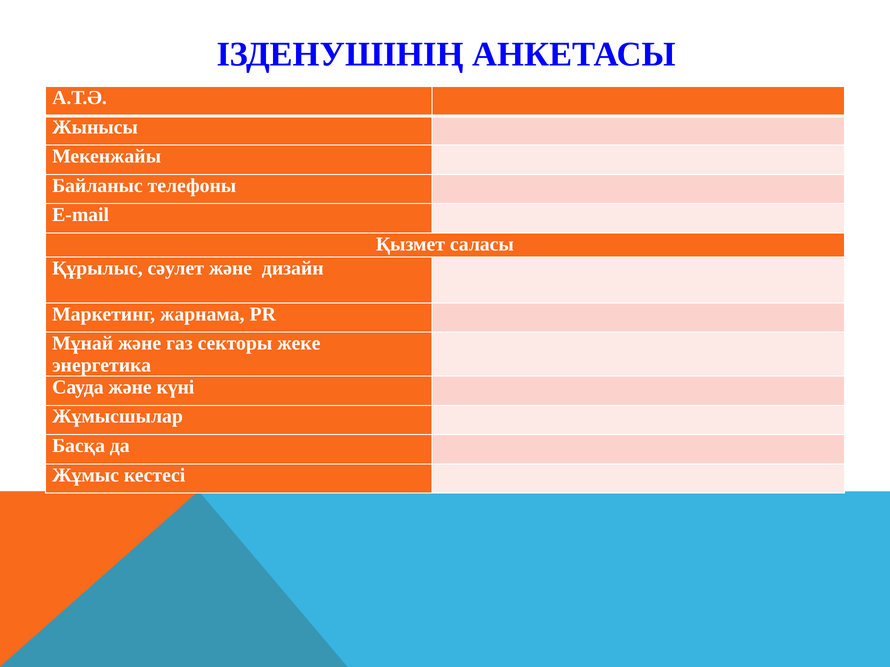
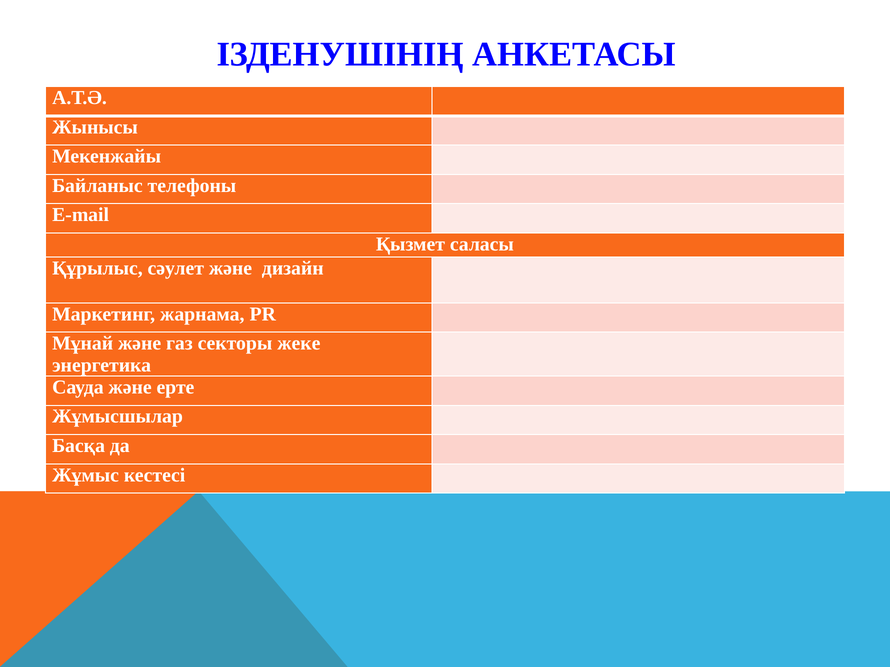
күні: күні -> ерте
